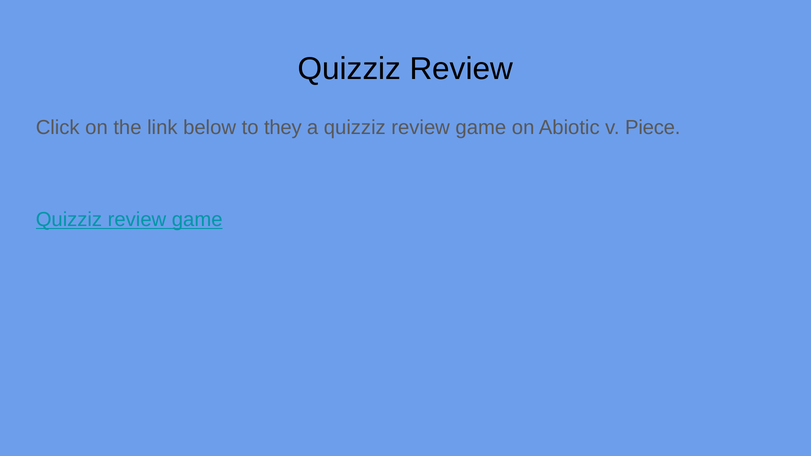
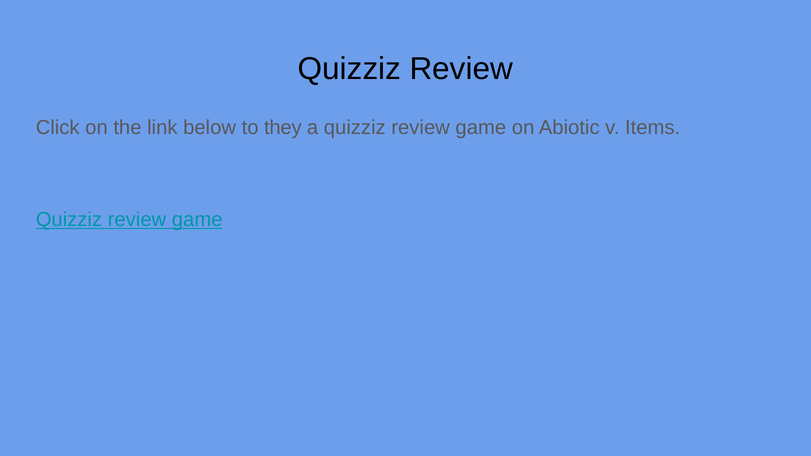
Piece: Piece -> Items
